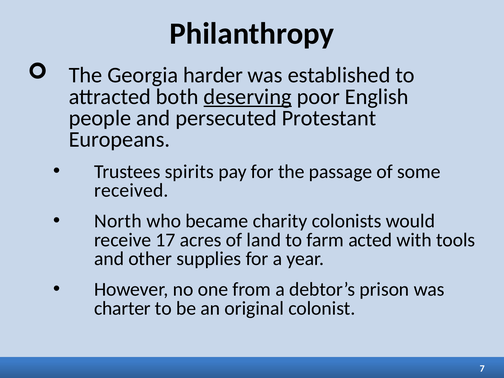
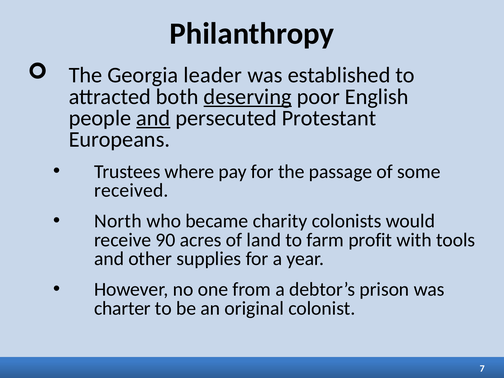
harder: harder -> leader
and at (153, 118) underline: none -> present
spirits: spirits -> where
17: 17 -> 90
acted: acted -> profit
